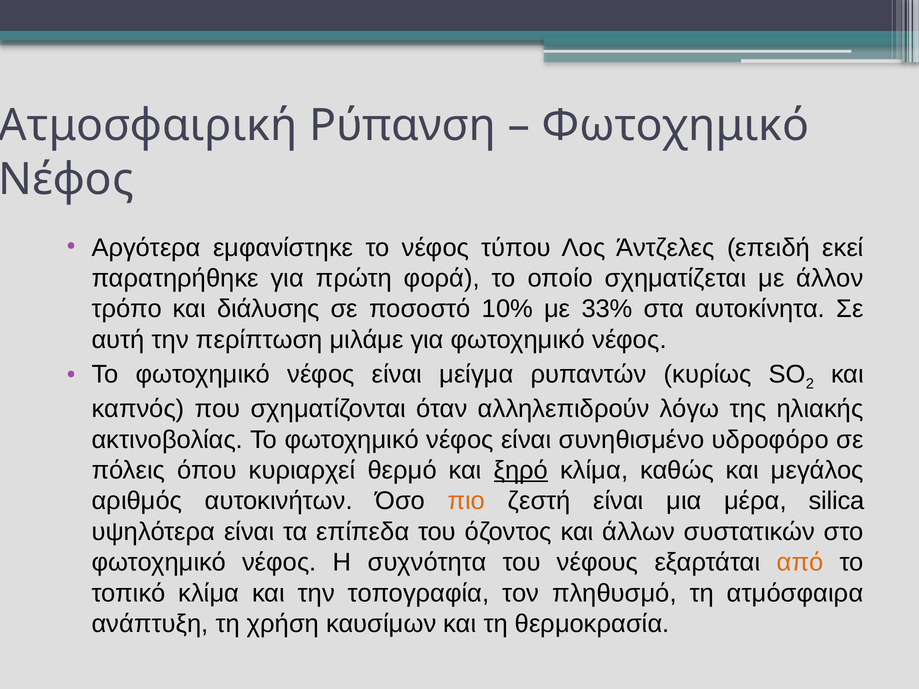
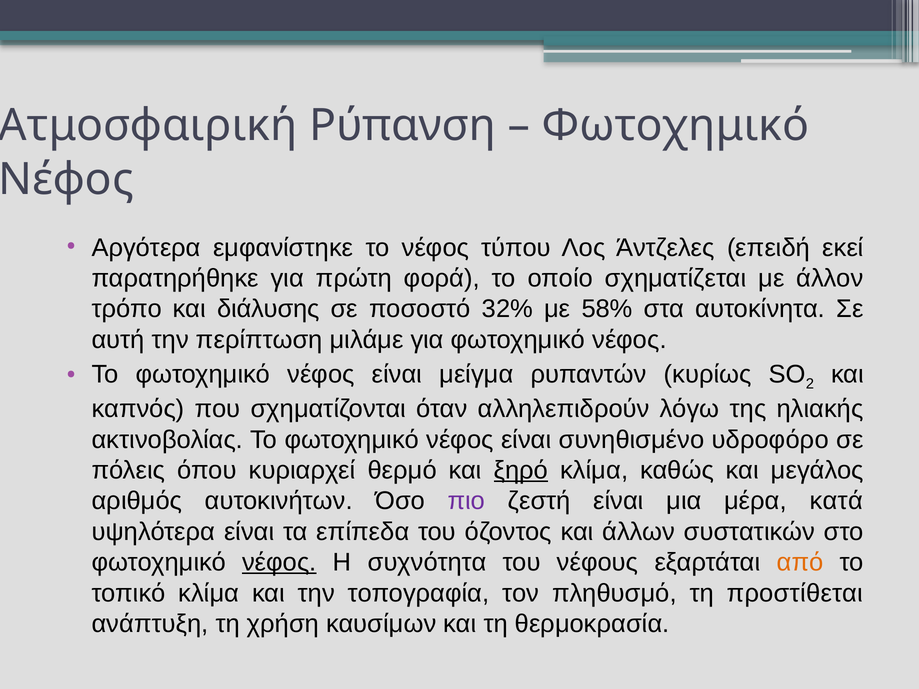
10%: 10% -> 32%
33%: 33% -> 58%
πιο colour: orange -> purple
silica: silica -> κατά
νέφος at (279, 563) underline: none -> present
ατμόσφαιρα: ατμόσφαιρα -> προστίθεται
